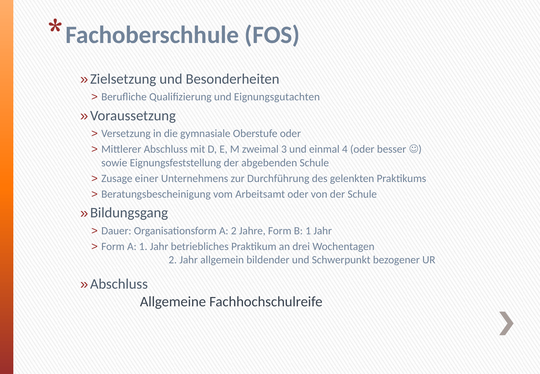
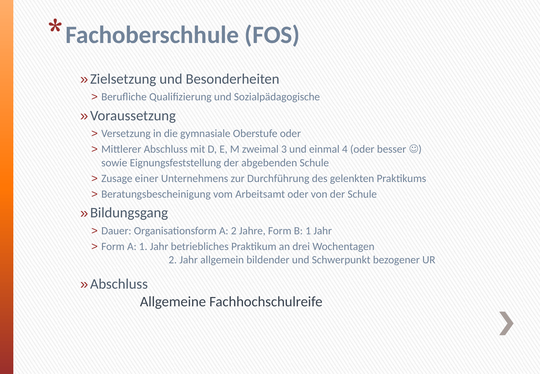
Eignungsgutachten: Eignungsgutachten -> Sozialpädagogische
